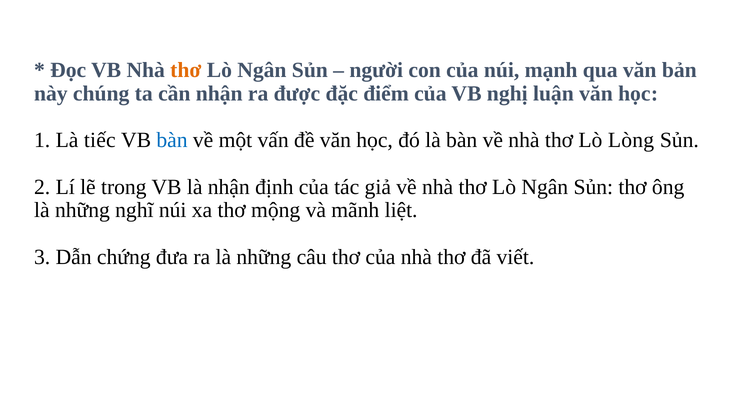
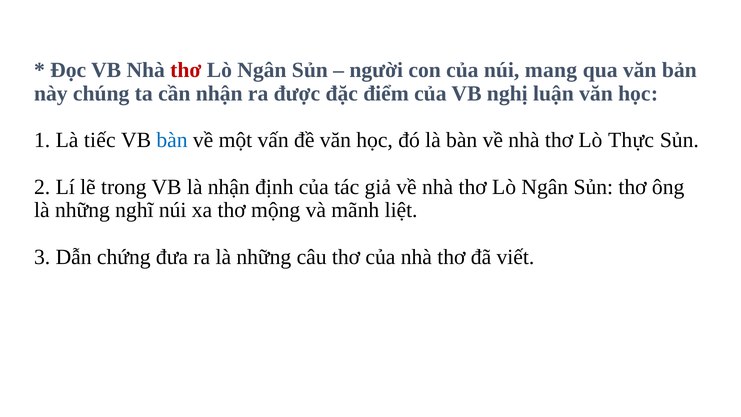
thơ at (186, 70) colour: orange -> red
mạnh: mạnh -> mang
Lòng: Lòng -> Thực
